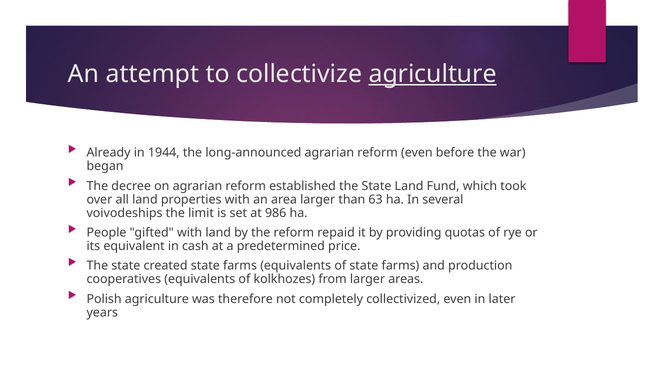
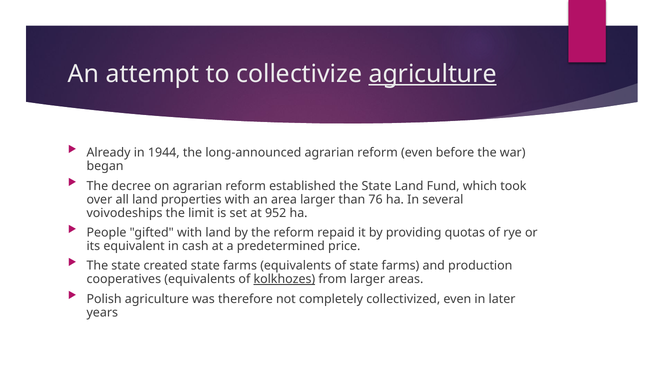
63: 63 -> 76
986: 986 -> 952
kolkhozes underline: none -> present
